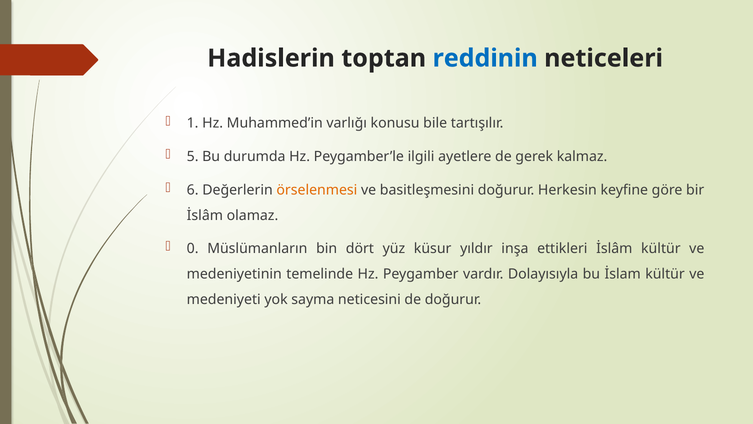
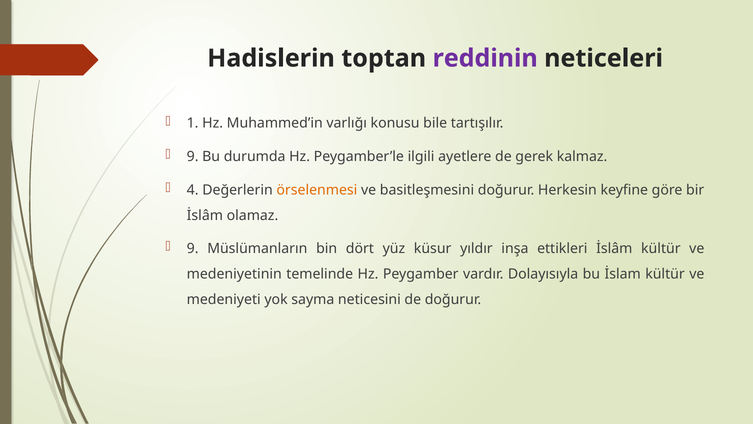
reddinin colour: blue -> purple
5 at (193, 156): 5 -> 9
6: 6 -> 4
0 at (193, 248): 0 -> 9
